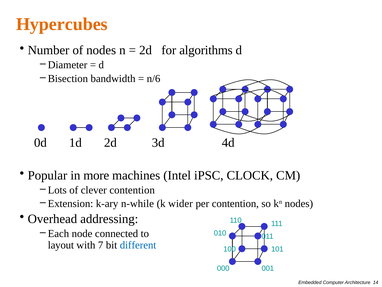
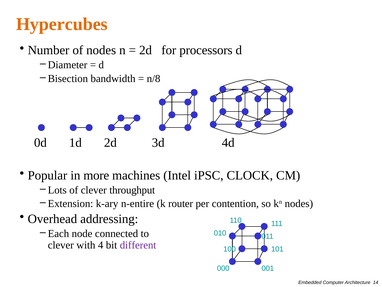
algorithms: algorithms -> processors
n/6: n/6 -> n/8
clever contention: contention -> throughput
n-while: n-while -> n-entire
wider: wider -> router
layout at (61, 245): layout -> clever
7: 7 -> 4
different colour: blue -> purple
